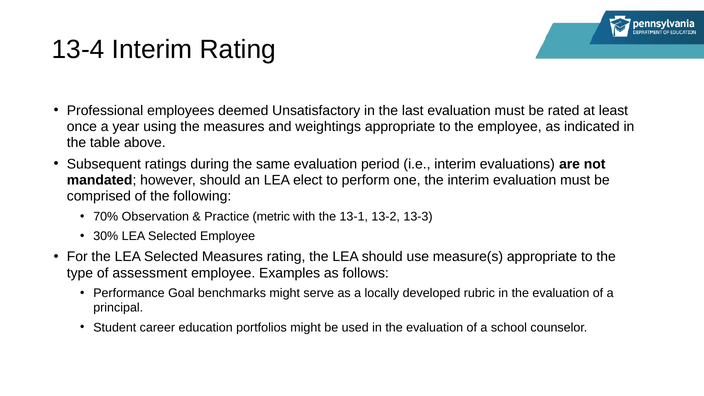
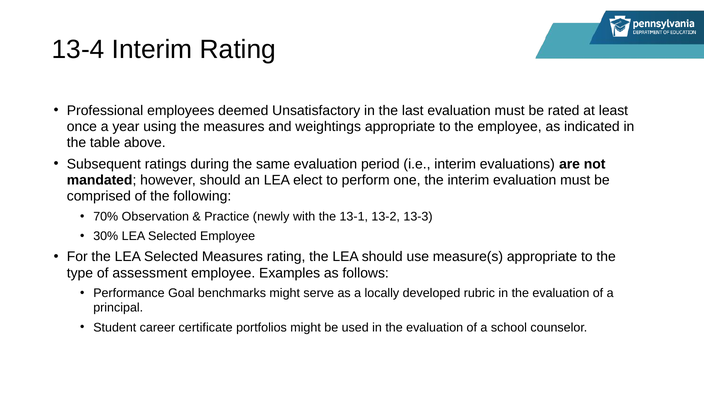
metric: metric -> newly
education: education -> certificate
